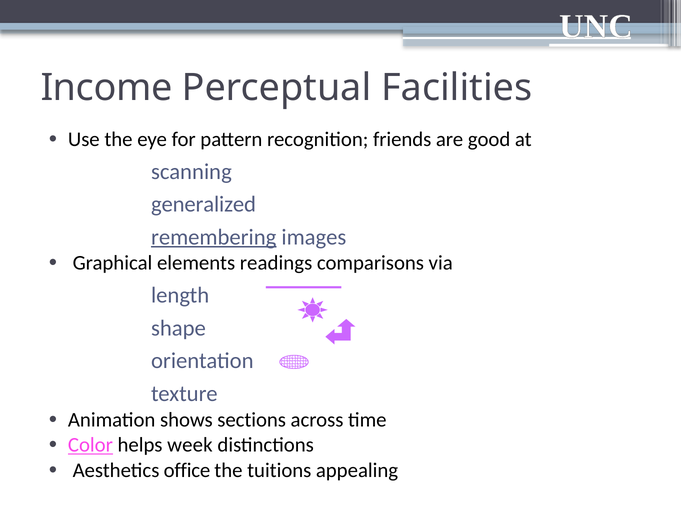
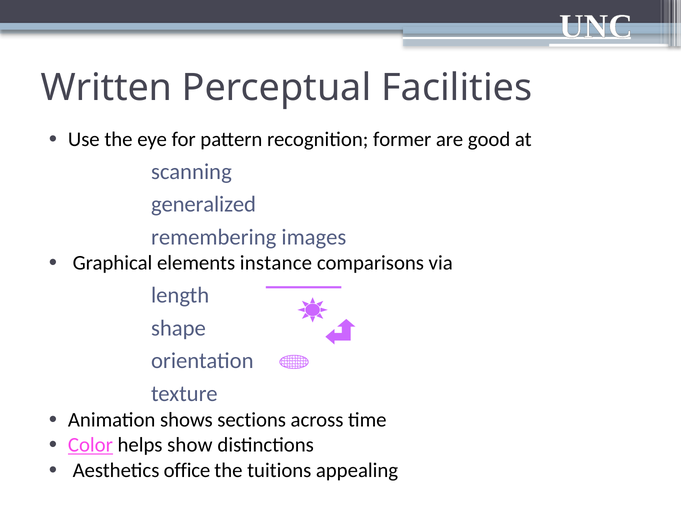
Income: Income -> Written
friends: friends -> former
remembering underline: present -> none
readings: readings -> instance
week: week -> show
